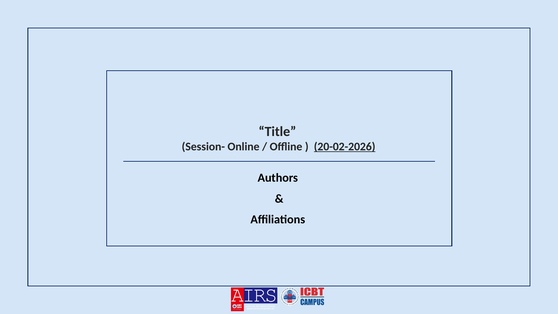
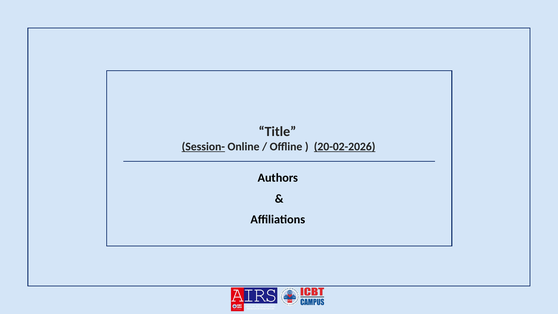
Session- underline: none -> present
